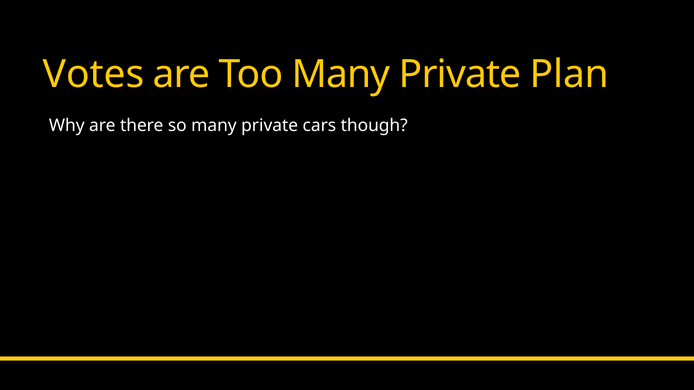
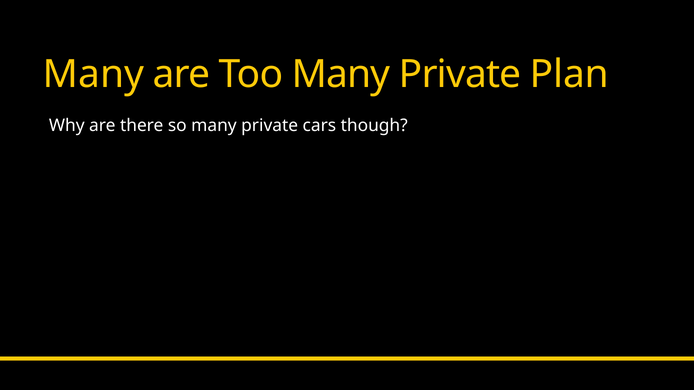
Votes at (93, 75): Votes -> Many
